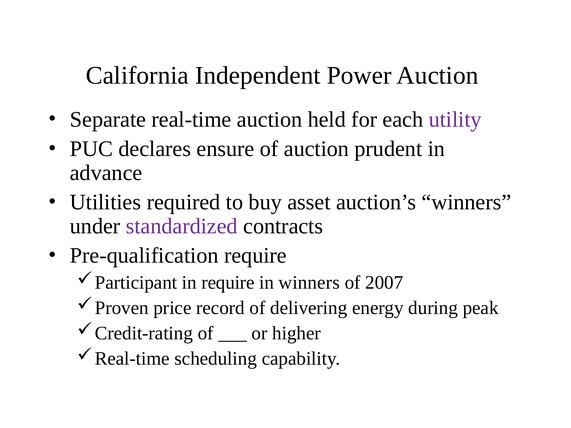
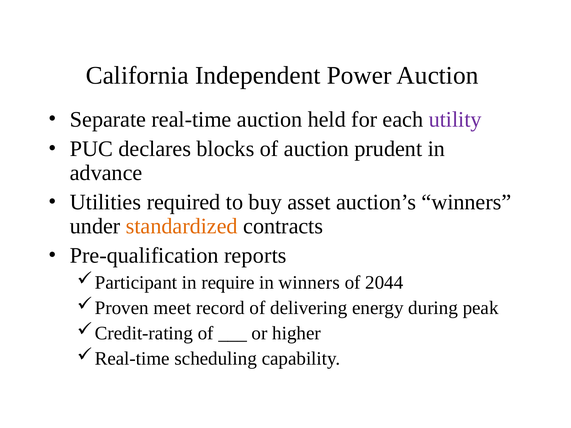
ensure: ensure -> blocks
standardized colour: purple -> orange
Pre-qualification require: require -> reports
2007: 2007 -> 2044
price: price -> meet
